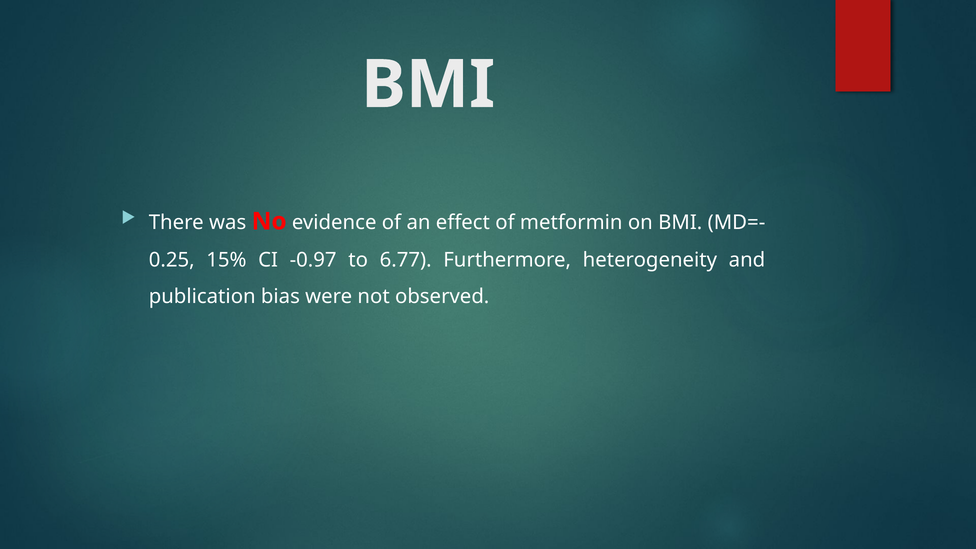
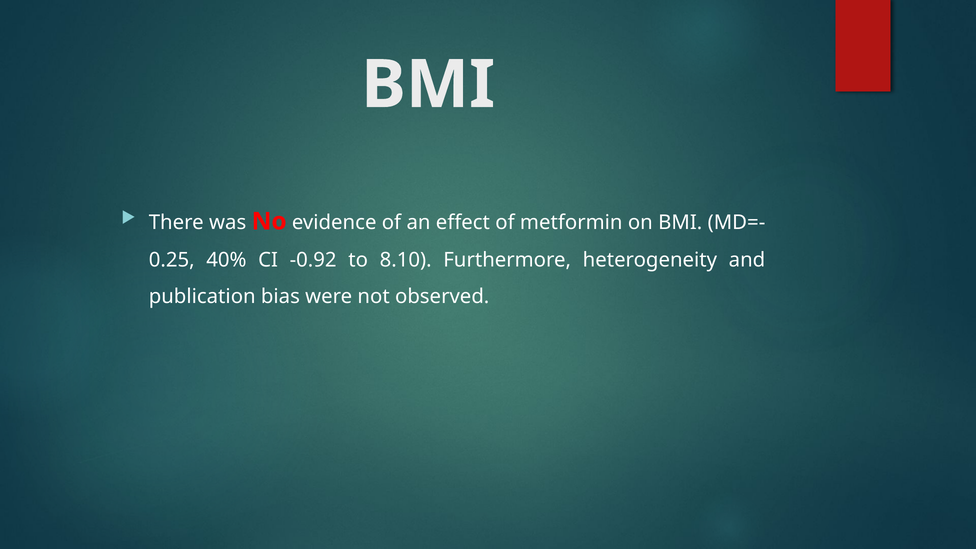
15%: 15% -> 40%
-0.97: -0.97 -> -0.92
6.77: 6.77 -> 8.10
